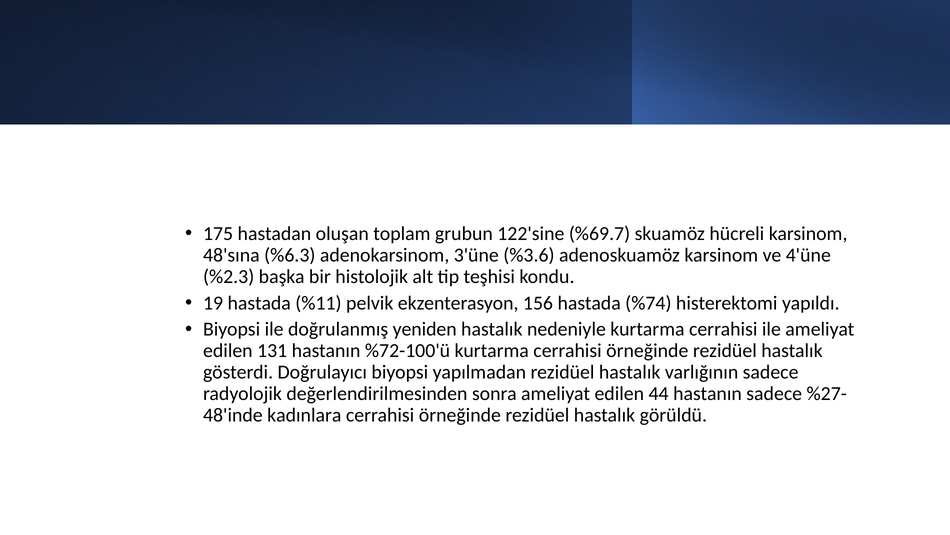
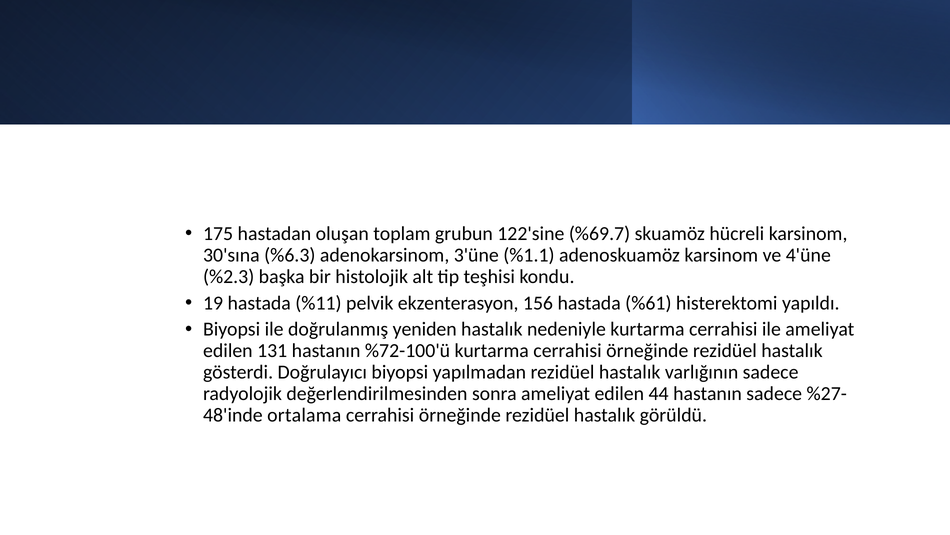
48'sına: 48'sına -> 30'sına
%3.6: %3.6 -> %1.1
%74: %74 -> %61
kadınlara: kadınlara -> ortalama
